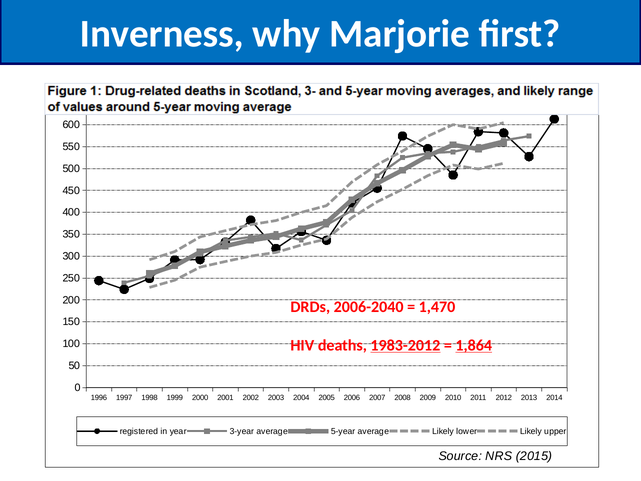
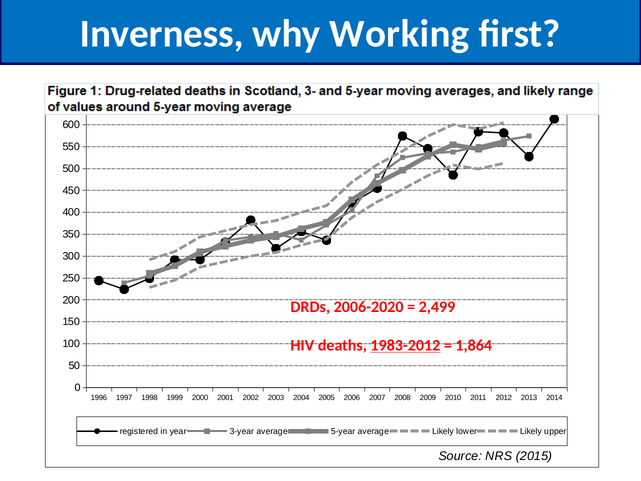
Marjorie: Marjorie -> Working
2006-2040: 2006-2040 -> 2006-2020
1,470: 1,470 -> 2,499
1,864 underline: present -> none
